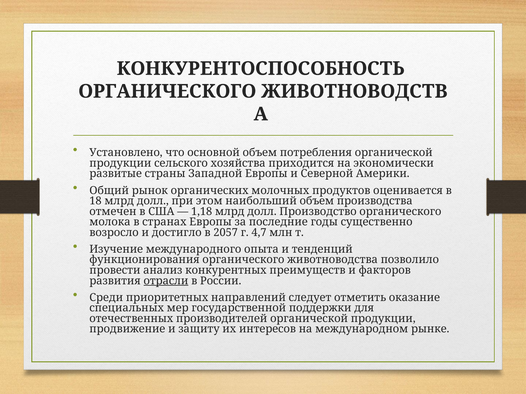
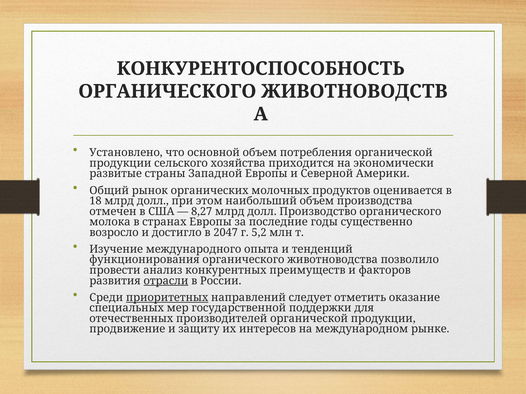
1,18: 1,18 -> 8,27
2057: 2057 -> 2047
4,7: 4,7 -> 5,2
приоритетных underline: none -> present
